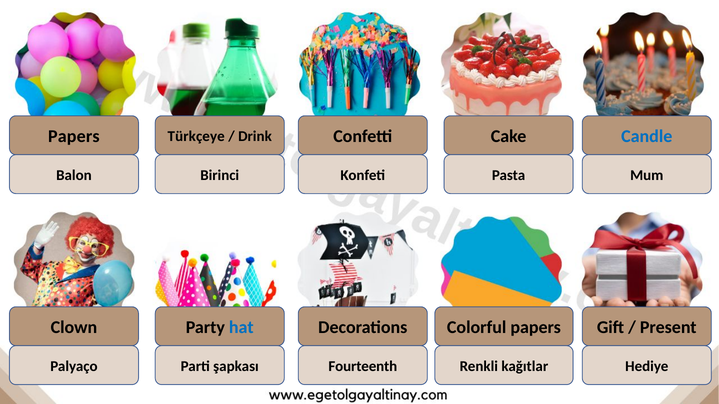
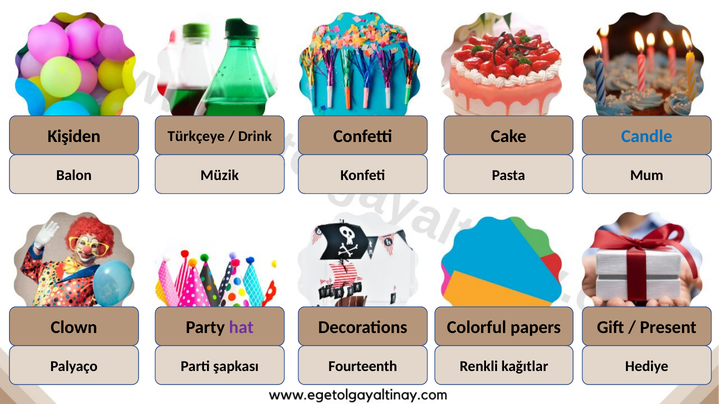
Papers at (74, 137): Papers -> Kişiden
Birinci: Birinci -> Müzik
hat colour: blue -> purple
